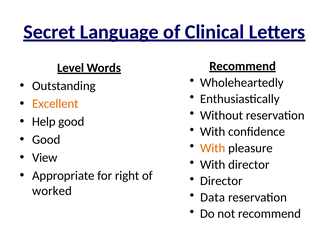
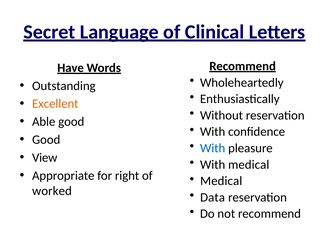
Level: Level -> Have
Help: Help -> Able
With at (213, 148) colour: orange -> blue
With director: director -> medical
Director at (221, 181): Director -> Medical
